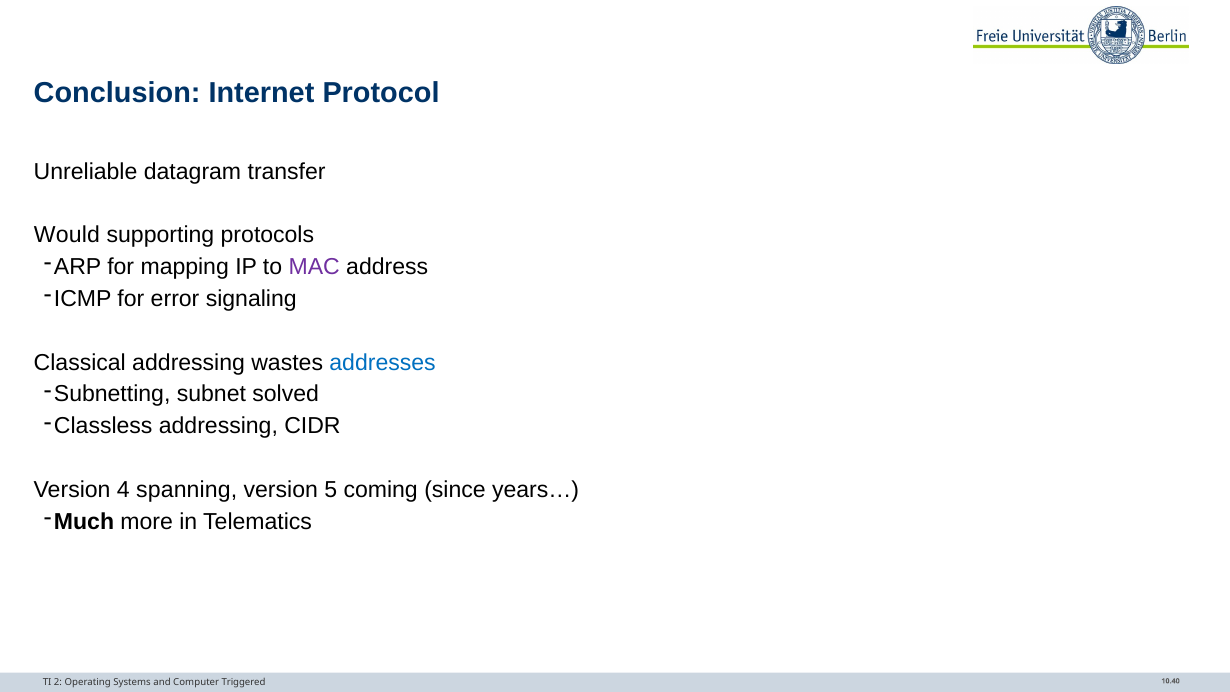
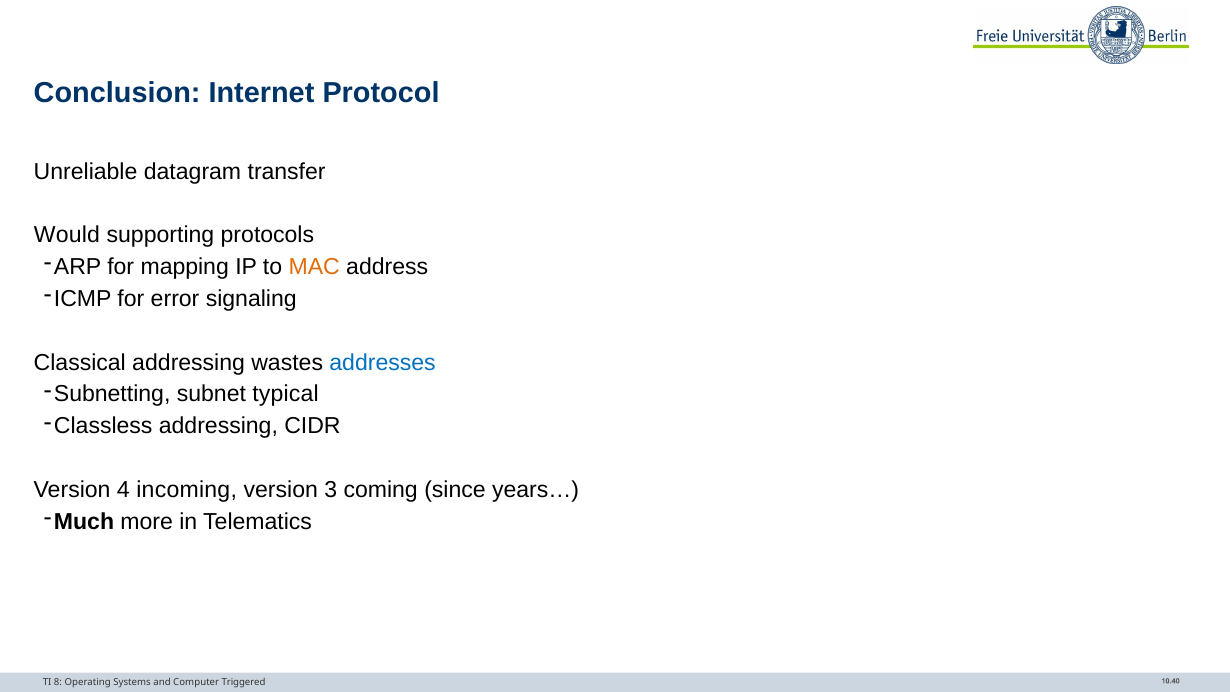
MAC colour: purple -> orange
solved: solved -> typical
spanning: spanning -> incoming
5: 5 -> 3
2: 2 -> 8
